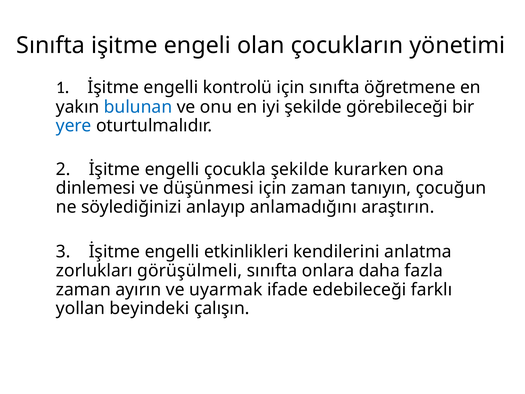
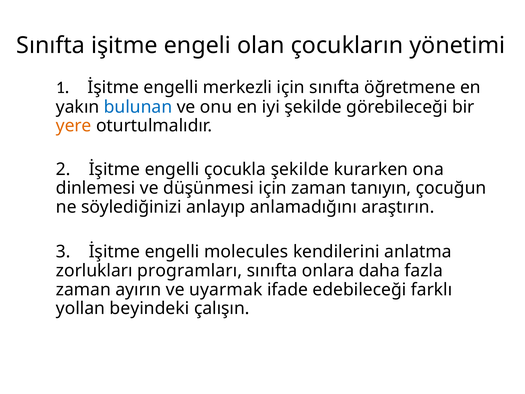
kontrolü: kontrolü -> merkezli
yere colour: blue -> orange
etkinlikleri: etkinlikleri -> molecules
görüşülmeli: görüşülmeli -> programları
